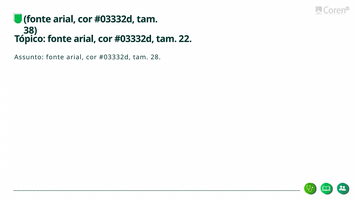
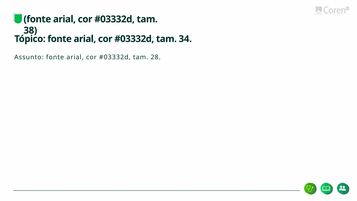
22: 22 -> 34
